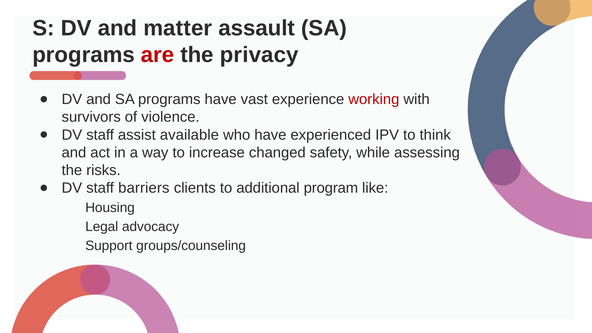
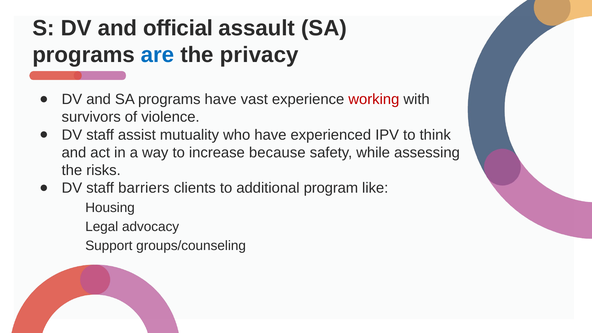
matter: matter -> official
are colour: red -> blue
available: available -> mutuality
changed: changed -> because
